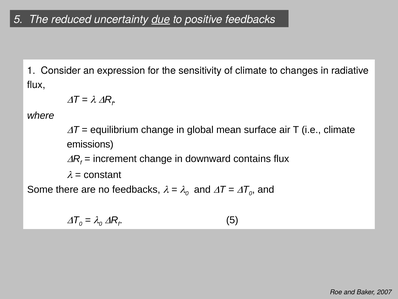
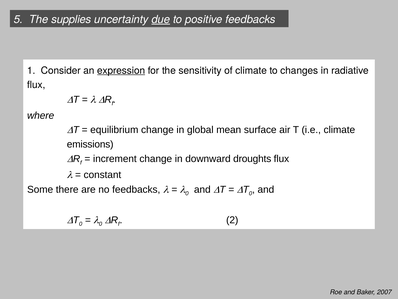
reduced: reduced -> supplies
expression underline: none -> present
contains: contains -> droughts
5 at (232, 220): 5 -> 2
